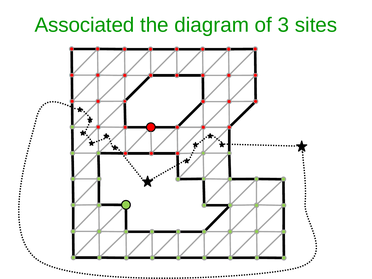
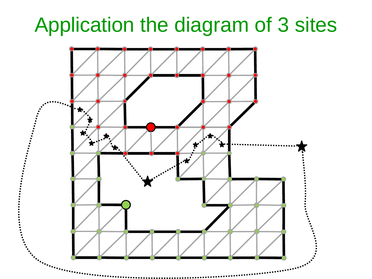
Associated: Associated -> Application
